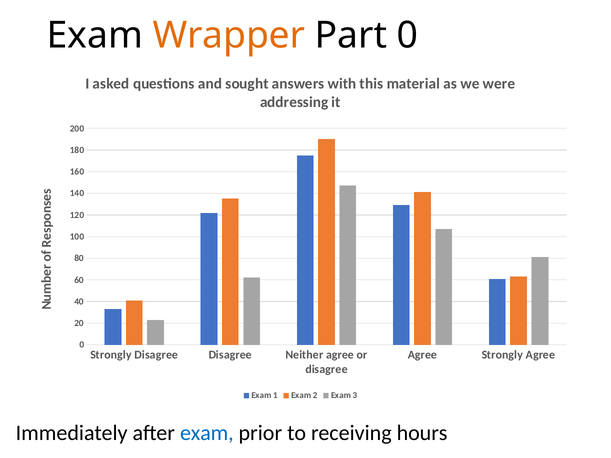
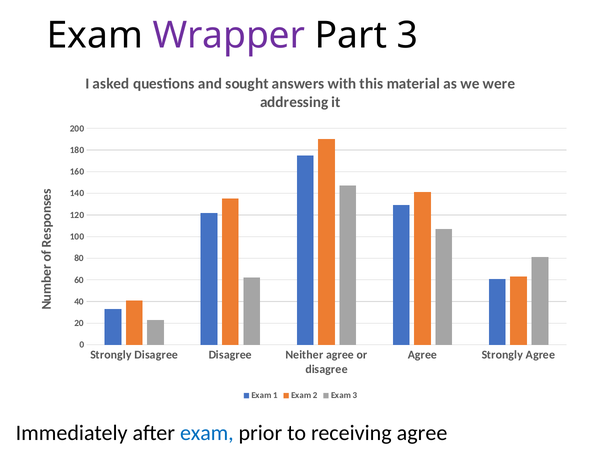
Wrapper colour: orange -> purple
Part 0: 0 -> 3
receiving hours: hours -> agree
